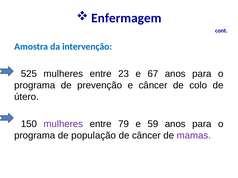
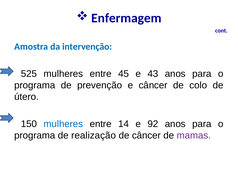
23: 23 -> 45
67: 67 -> 43
mulheres at (63, 124) colour: purple -> blue
79: 79 -> 14
59: 59 -> 92
população: população -> realização
